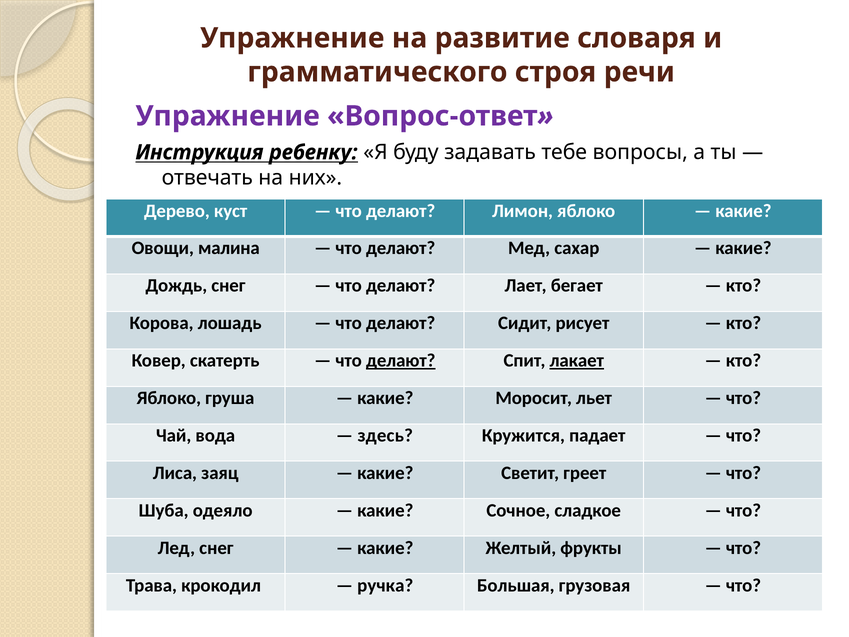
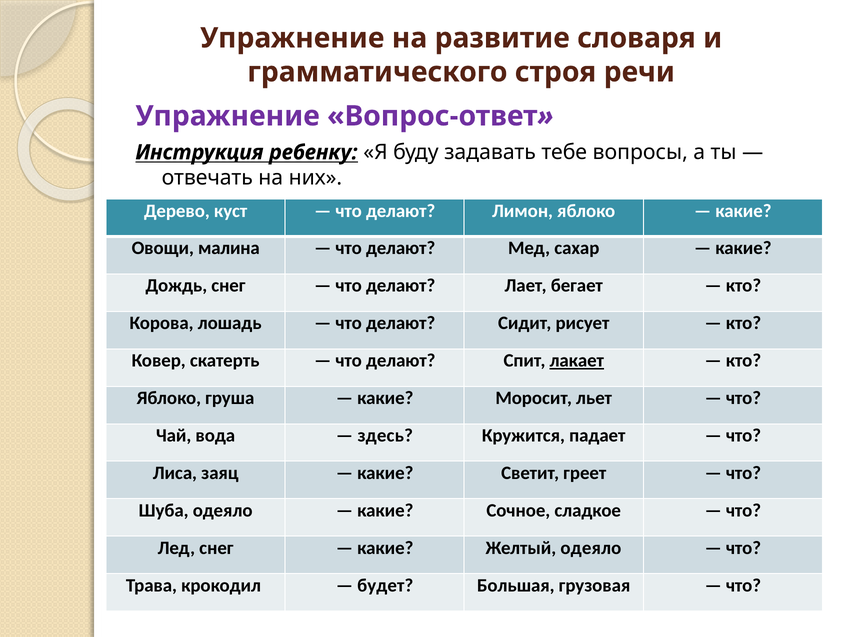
делают at (401, 360) underline: present -> none
Желтый фрукты: фрукты -> одеяло
ручка: ручка -> будет
